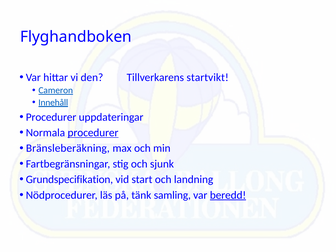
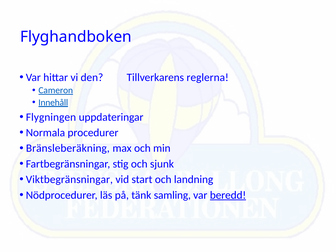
startvikt: startvikt -> reglerna
Procedurer at (51, 117): Procedurer -> Flygningen
procedurer at (93, 133) underline: present -> none
Grundspecifikation: Grundspecifikation -> Viktbegränsningar
